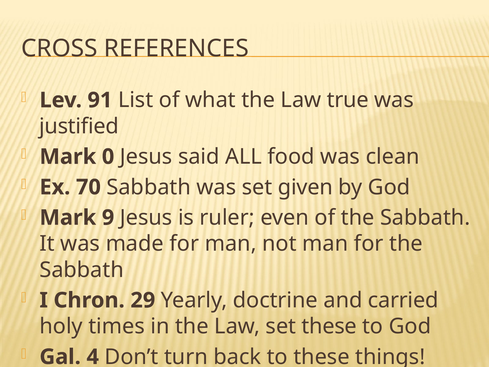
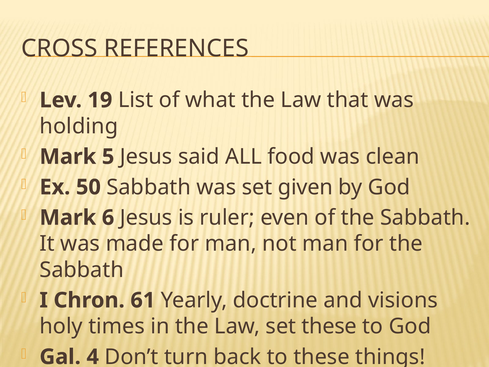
91: 91 -> 19
true: true -> that
justified: justified -> holding
0: 0 -> 5
70: 70 -> 50
9: 9 -> 6
29: 29 -> 61
carried: carried -> visions
